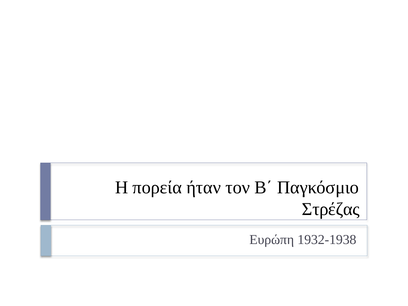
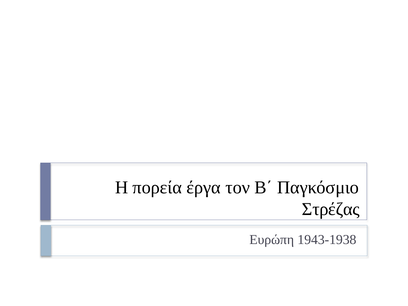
ήταν: ήταν -> έργα
1932-1938: 1932-1938 -> 1943-1938
